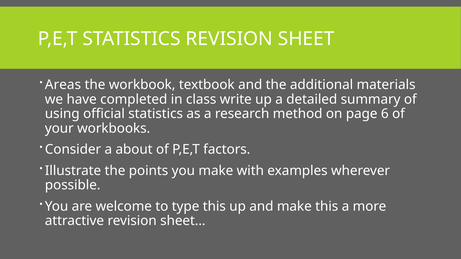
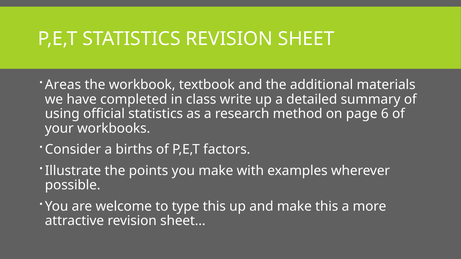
about: about -> births
